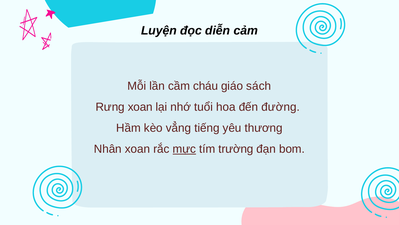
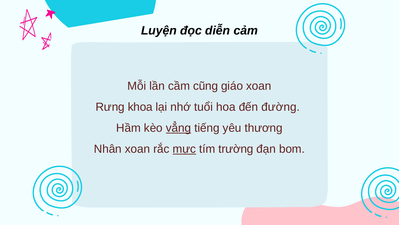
cháu: cháu -> cũng
giáo sách: sách -> xoan
Rưng xoan: xoan -> khoa
vẳng underline: none -> present
